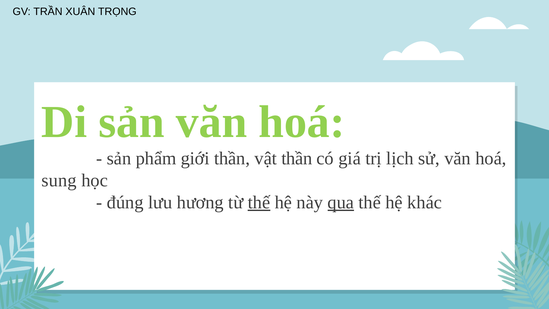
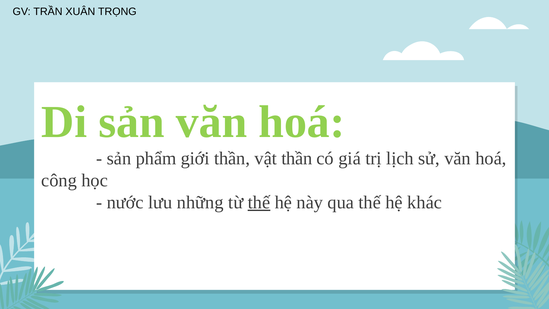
sung: sung -> công
đúng: đúng -> nước
hương: hương -> những
qua underline: present -> none
